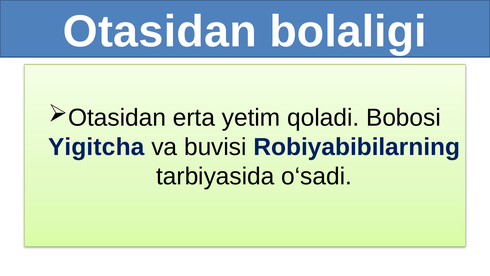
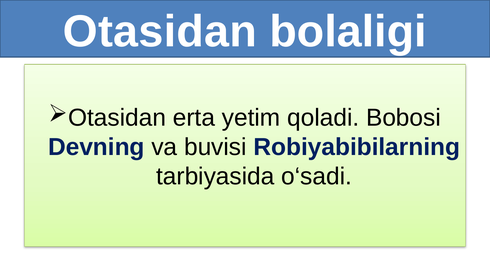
Yigitcha: Yigitcha -> Devning
